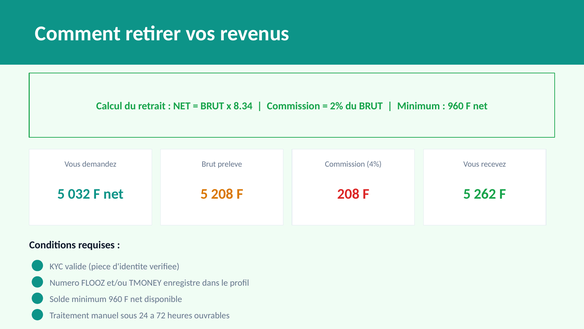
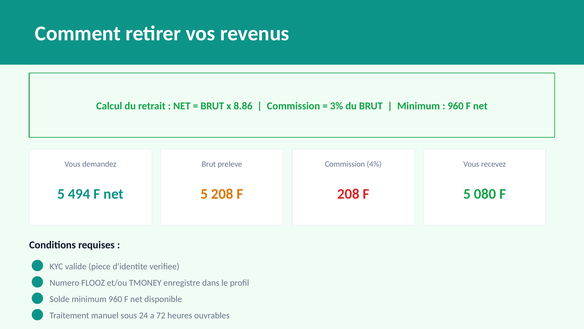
8.34: 8.34 -> 8.86
2%: 2% -> 3%
032: 032 -> 494
262: 262 -> 080
